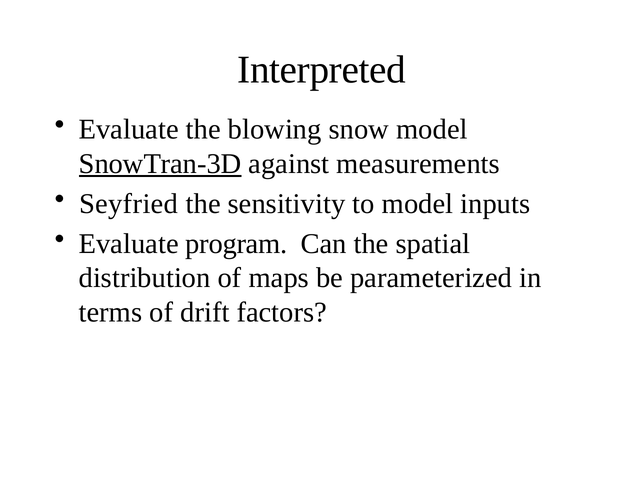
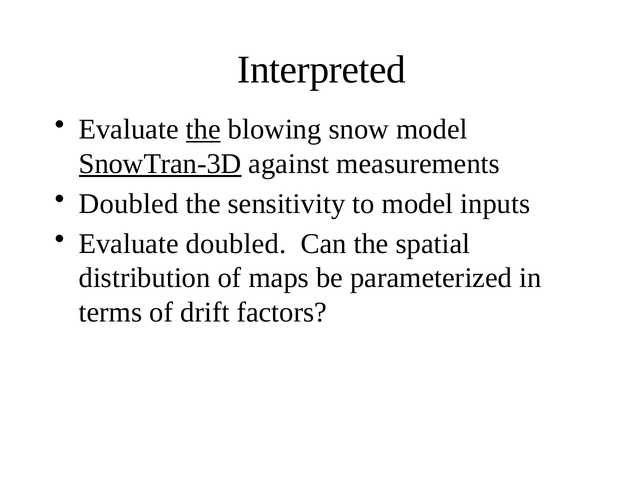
the at (203, 130) underline: none -> present
Seyfried at (129, 204): Seyfried -> Doubled
Evaluate program: program -> doubled
